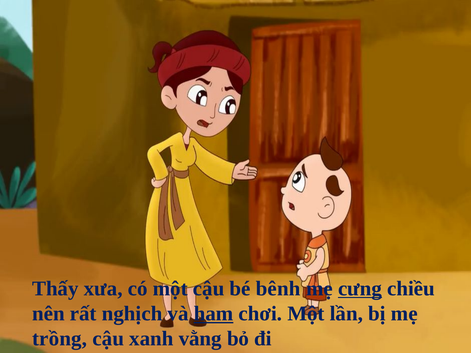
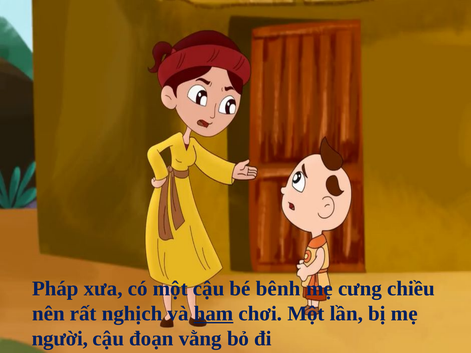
Thấy: Thấy -> Pháp
cưng underline: present -> none
trồng: trồng -> người
xanh: xanh -> đoạn
